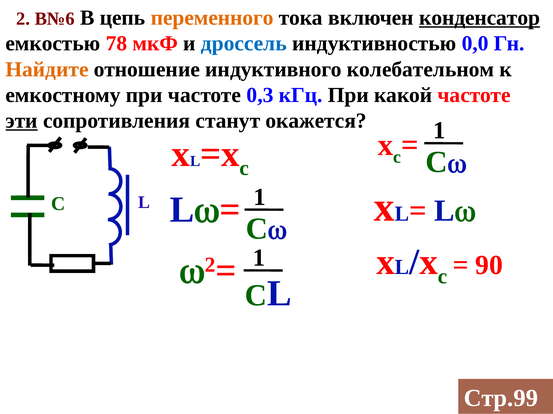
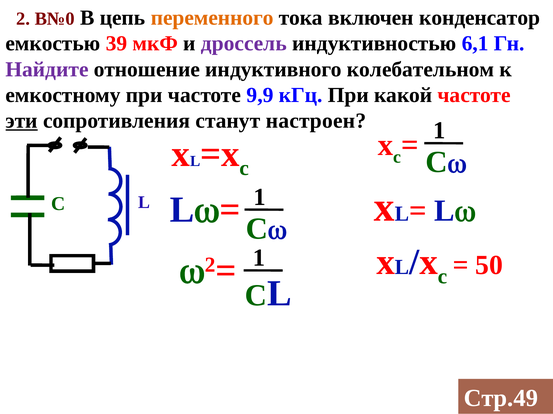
В№6: В№6 -> В№0
конденсатор underline: present -> none
78: 78 -> 39
дроссель colour: blue -> purple
0,0: 0,0 -> 6,1
Найдите colour: orange -> purple
0,3: 0,3 -> 9,9
окажется: окажется -> настроен
90: 90 -> 50
Стр.99: Стр.99 -> Стр.49
